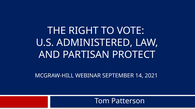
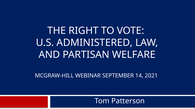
PROTECT: PROTECT -> WELFARE
